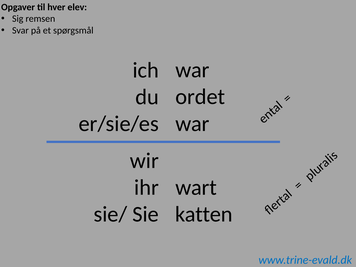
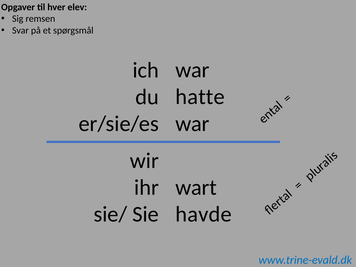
ordet: ordet -> hatte
katten: katten -> havde
